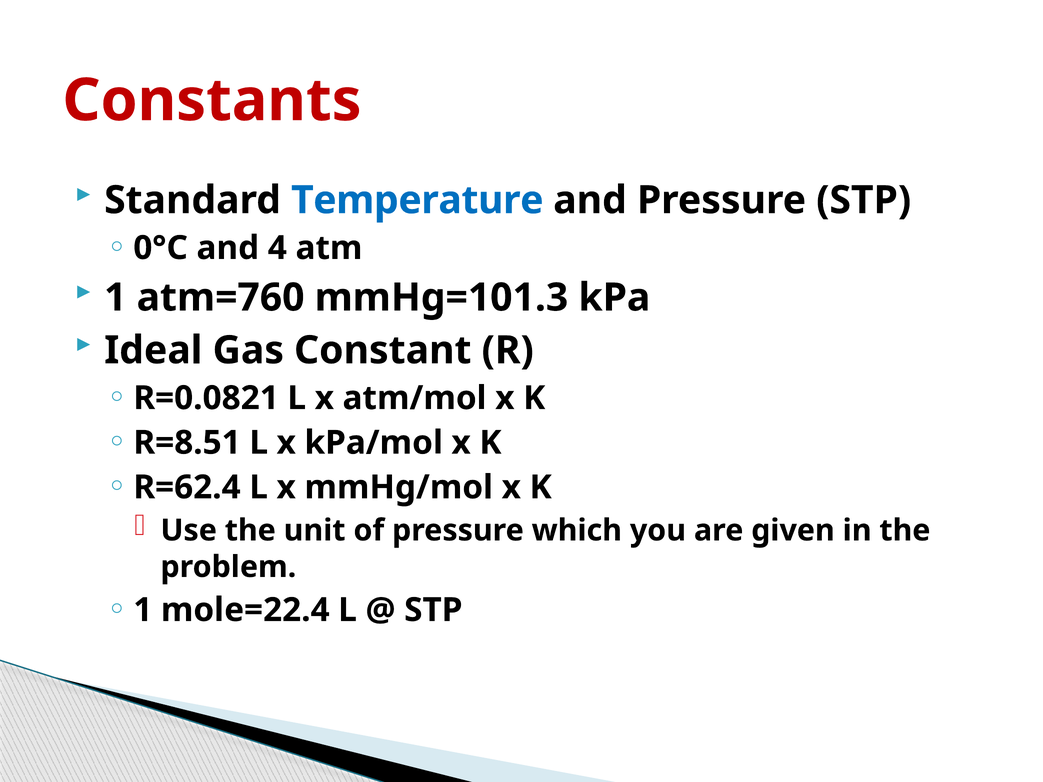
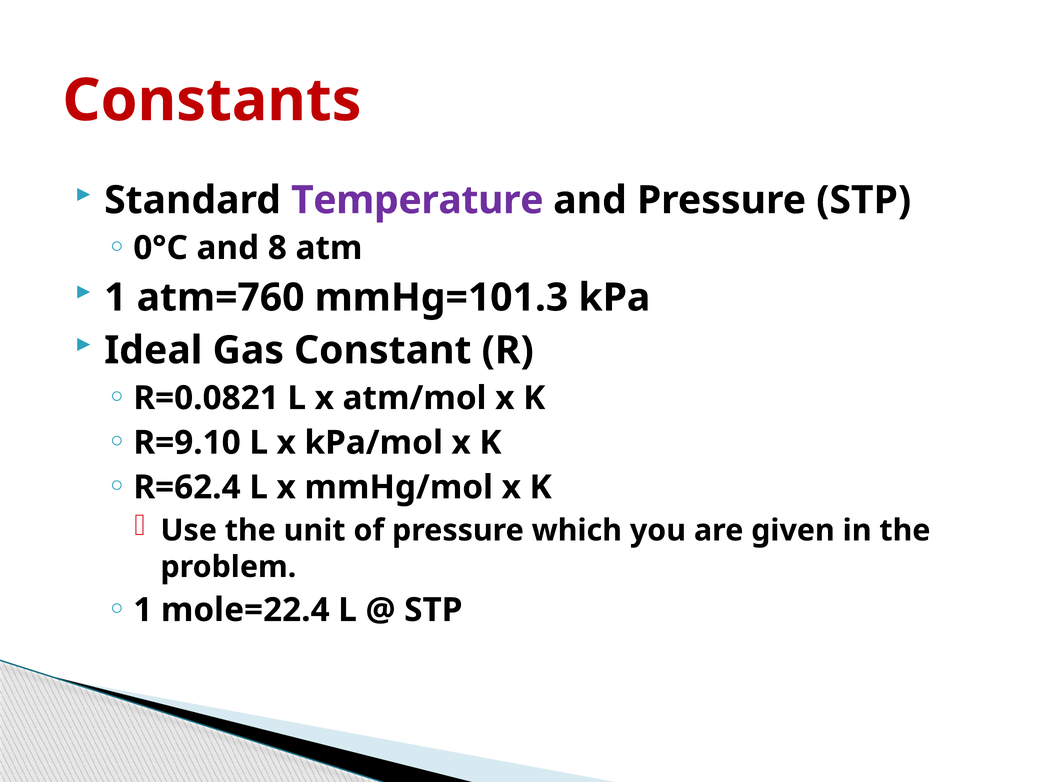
Temperature colour: blue -> purple
4: 4 -> 8
R=8.51: R=8.51 -> R=9.10
